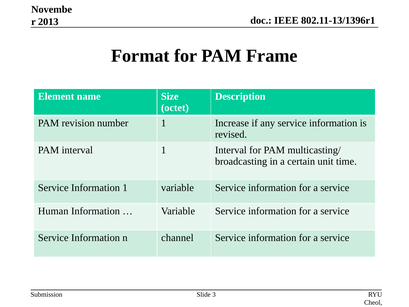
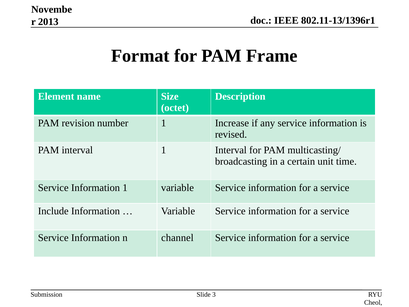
Human: Human -> Include
